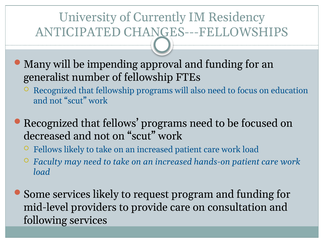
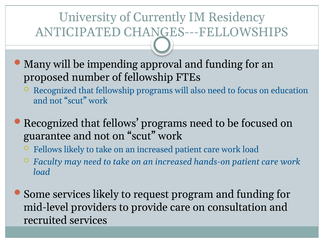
generalist: generalist -> proposed
decreased: decreased -> guarantee
following: following -> recruited
